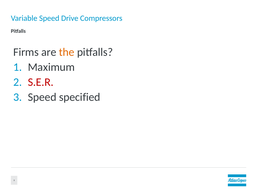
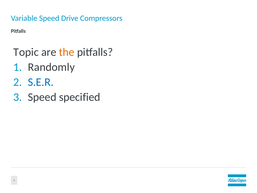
Firms: Firms -> Topic
Maximum: Maximum -> Randomly
S.E.R colour: red -> blue
